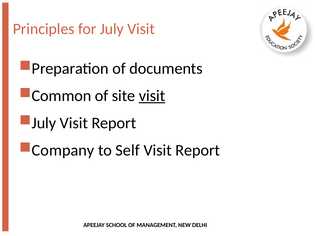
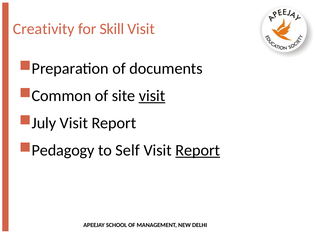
Principles: Principles -> Creativity
for July: July -> Skill
Company: Company -> Pedagogy
Report at (198, 150) underline: none -> present
